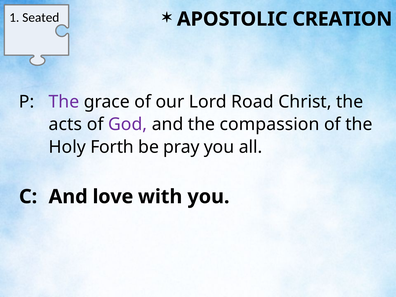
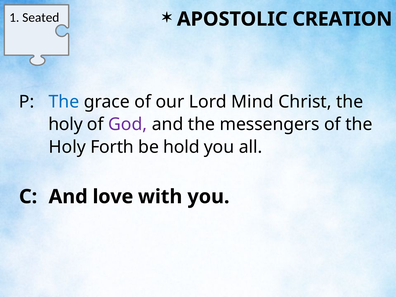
The at (64, 102) colour: purple -> blue
Road: Road -> Mind
acts at (65, 124): acts -> holy
compassion: compassion -> messengers
pray: pray -> hold
